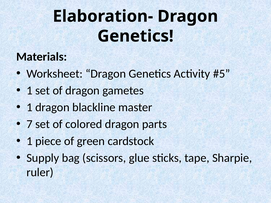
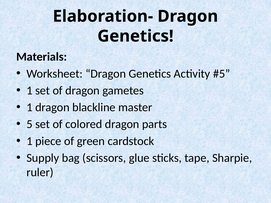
7: 7 -> 5
